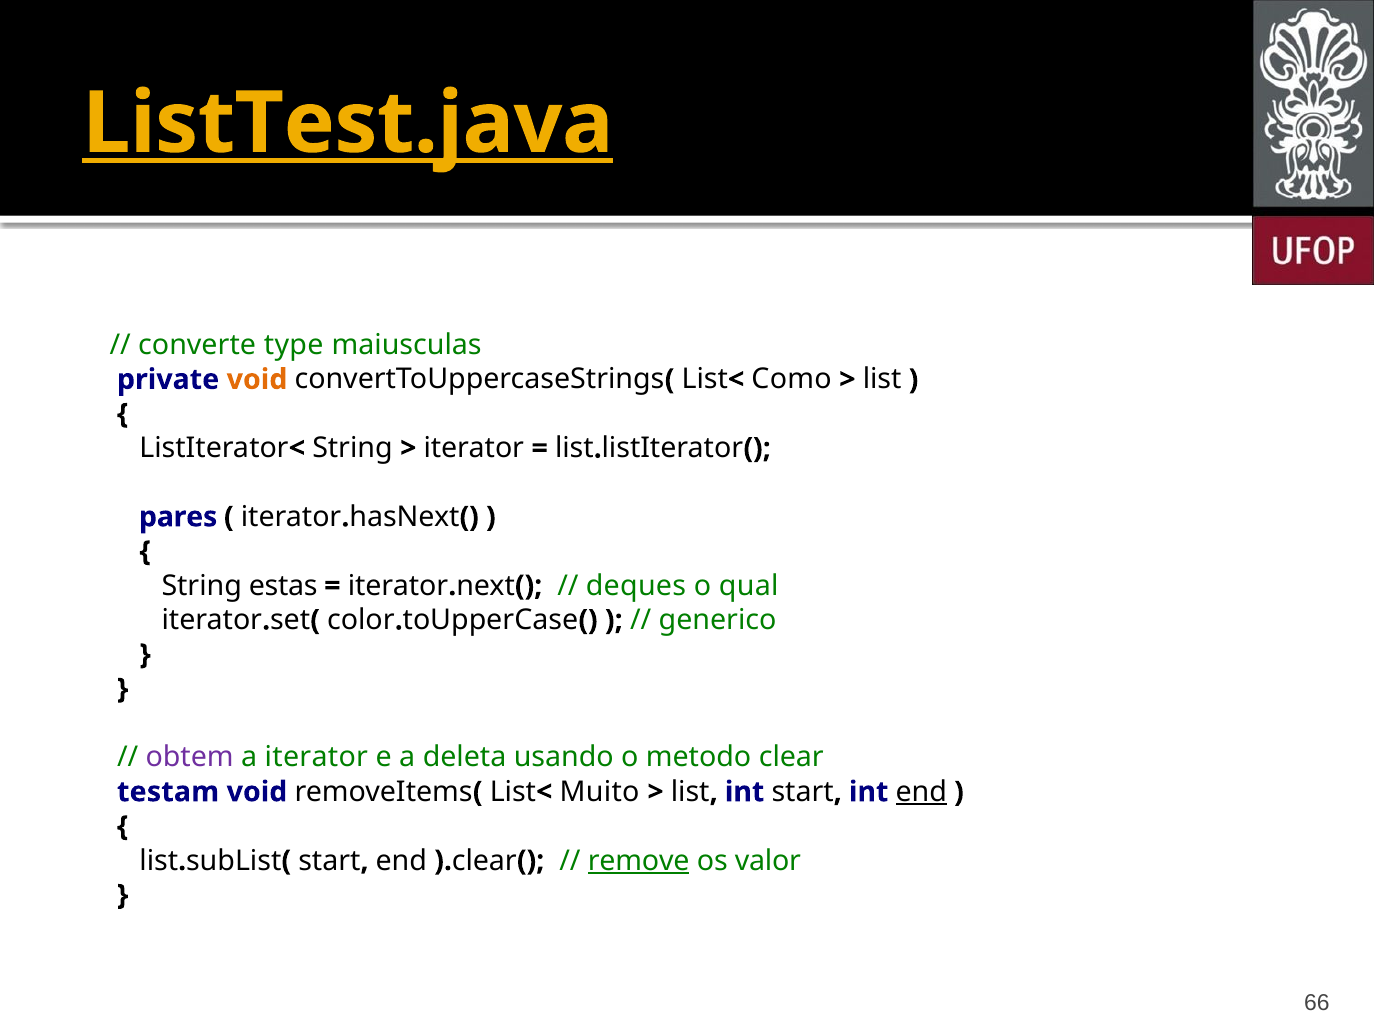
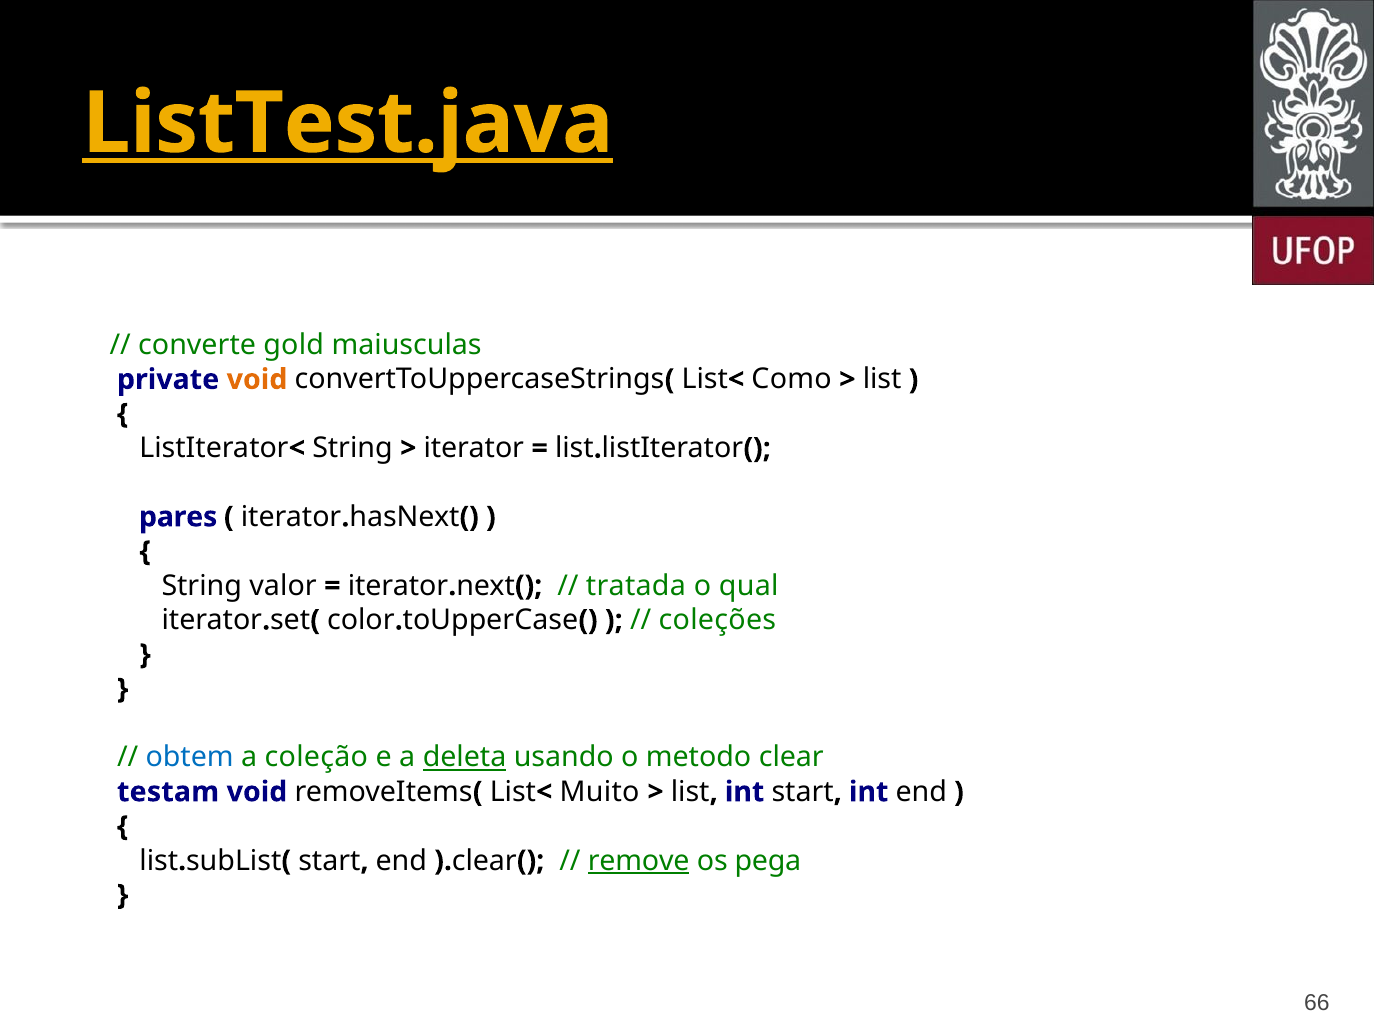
type: type -> gold
estas: estas -> valor
deques: deques -> tratada
generico: generico -> coleções
obtem colour: purple -> blue
a iterator: iterator -> coleção
deleta underline: none -> present
end at (921, 791) underline: present -> none
valor: valor -> pega
